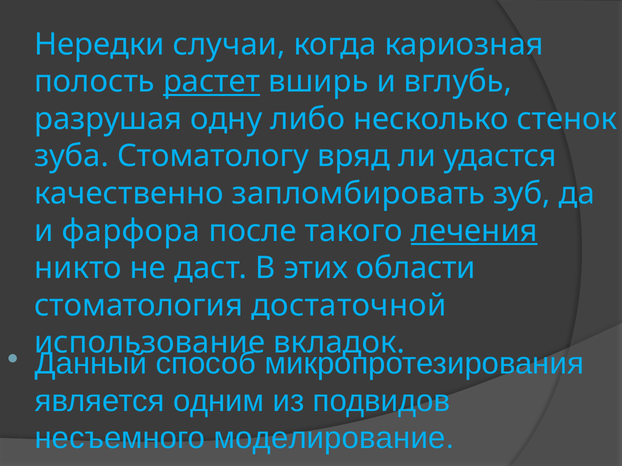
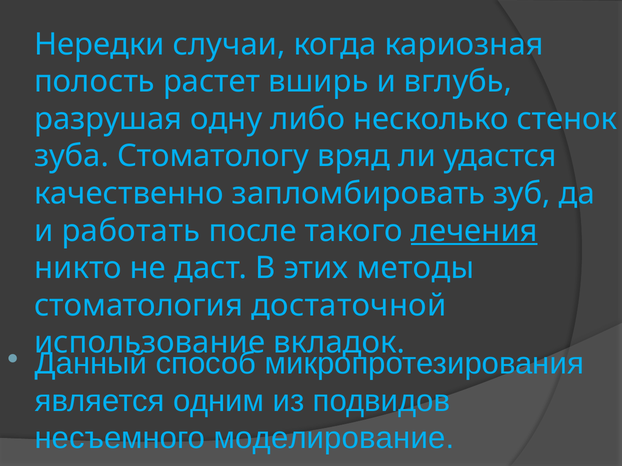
растет underline: present -> none
фарфора: фарфора -> работать
области: области -> методы
